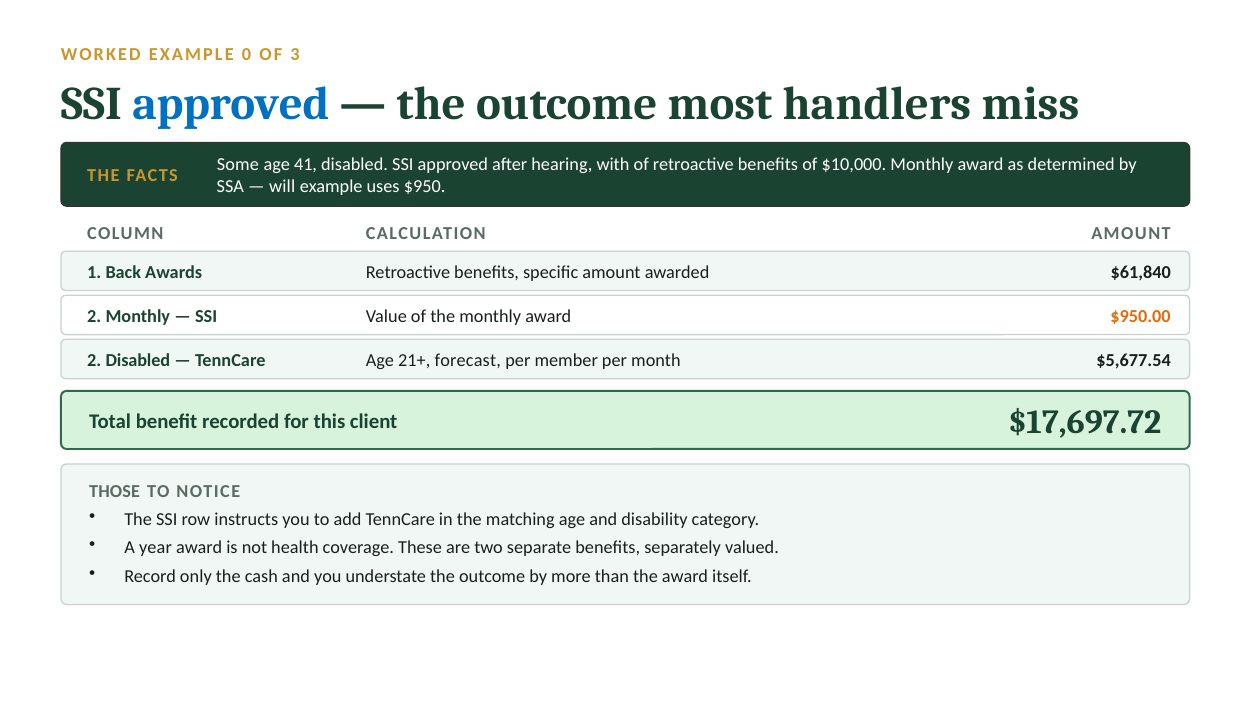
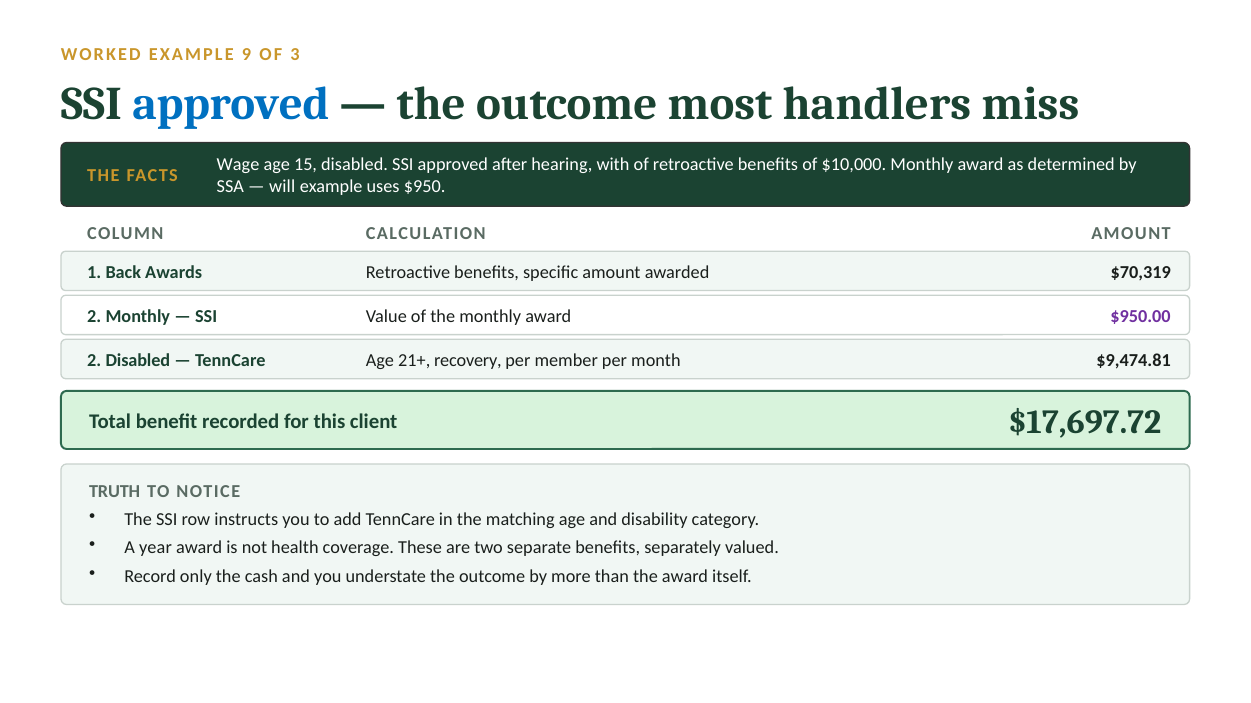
0: 0 -> 9
Some: Some -> Wage
41: 41 -> 15
$61,840: $61,840 -> $70,319
$950.00 colour: orange -> purple
forecast: forecast -> recovery
$5,677.54: $5,677.54 -> $9,474.81
THOSE: THOSE -> TRUTH
